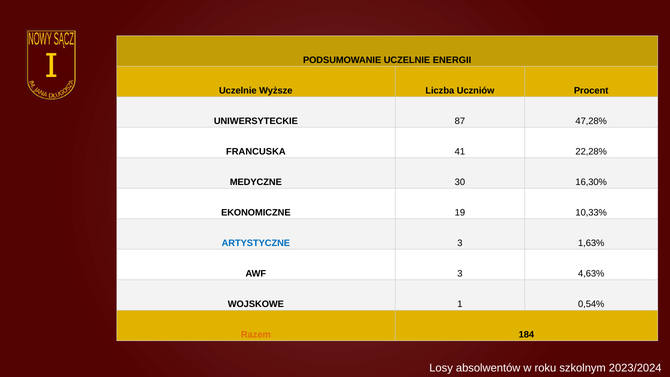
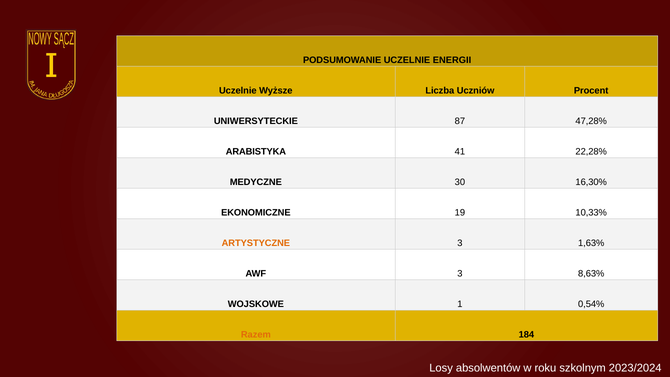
FRANCUSKA: FRANCUSKA -> ARABISTYKA
ARTYSTYCZNE colour: blue -> orange
4,63%: 4,63% -> 8,63%
